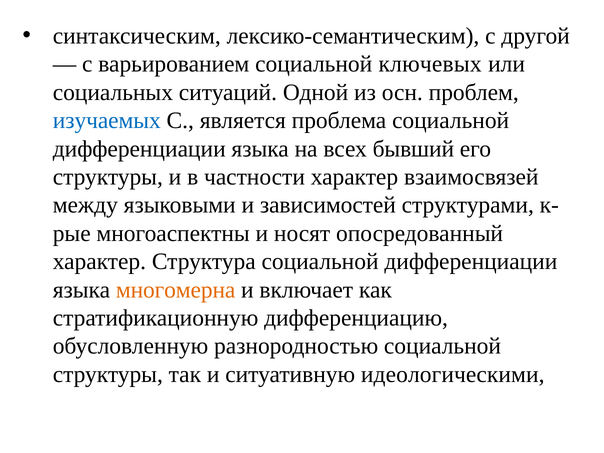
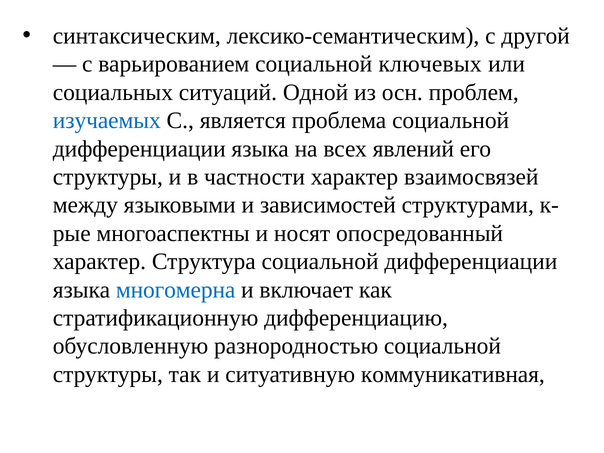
бывший: бывший -> явлений
многомерна colour: orange -> blue
идеологическими: идеологическими -> коммуникативная
